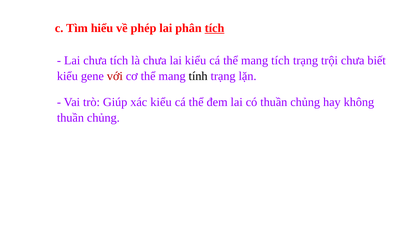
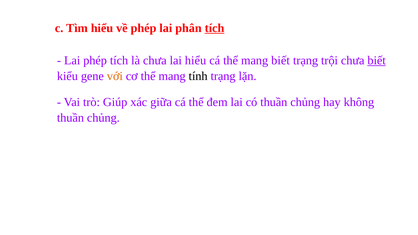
Lai chưa: chưa -> phép
lai kiểu: kiểu -> hiểu
mang tích: tích -> biết
biết at (377, 61) underline: none -> present
với colour: red -> orange
xác kiểu: kiểu -> giữa
